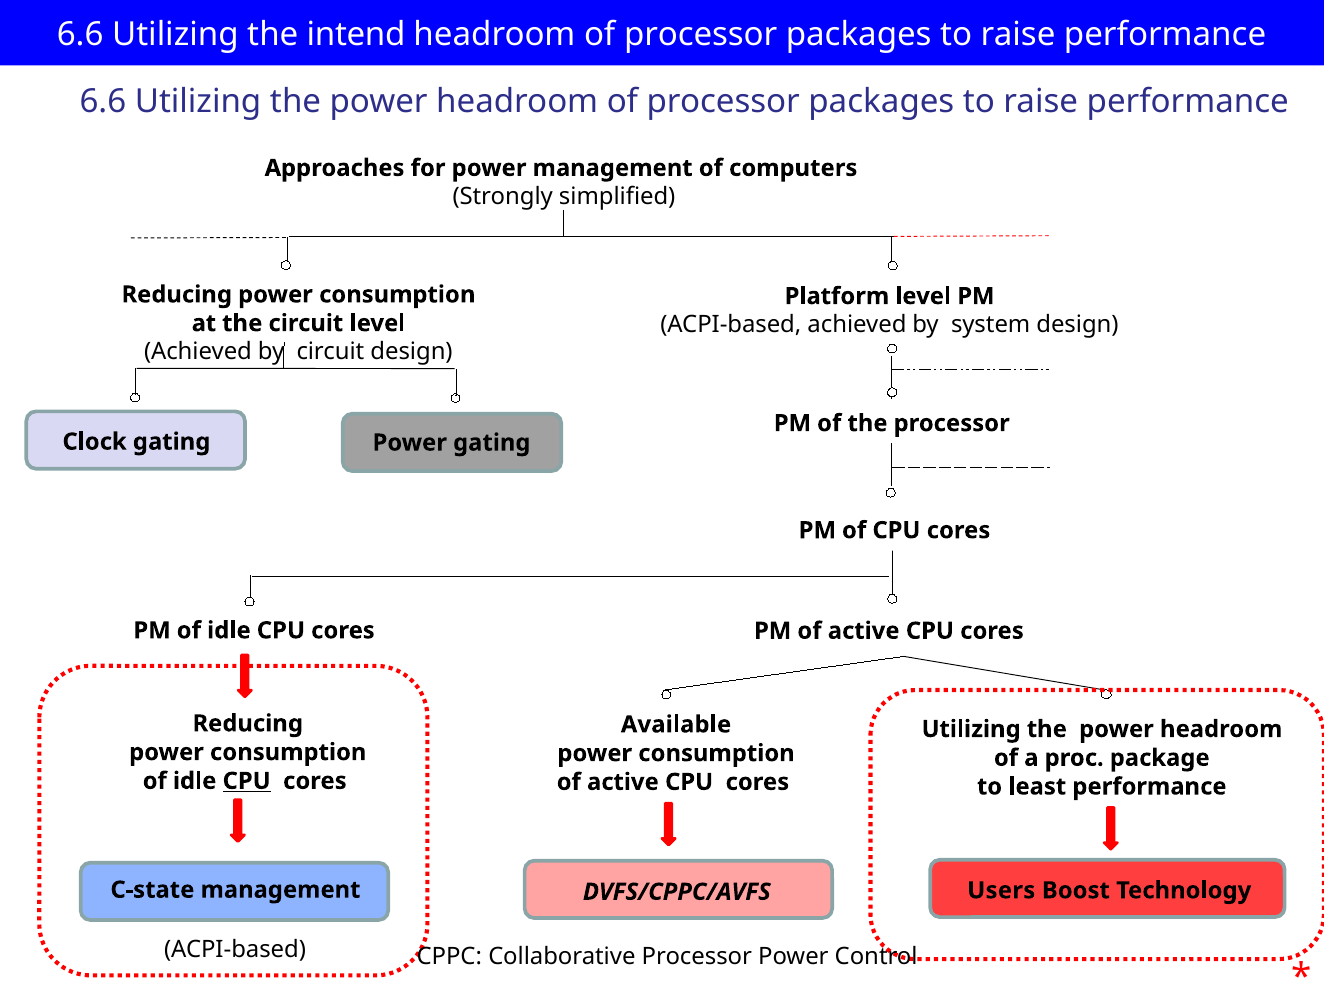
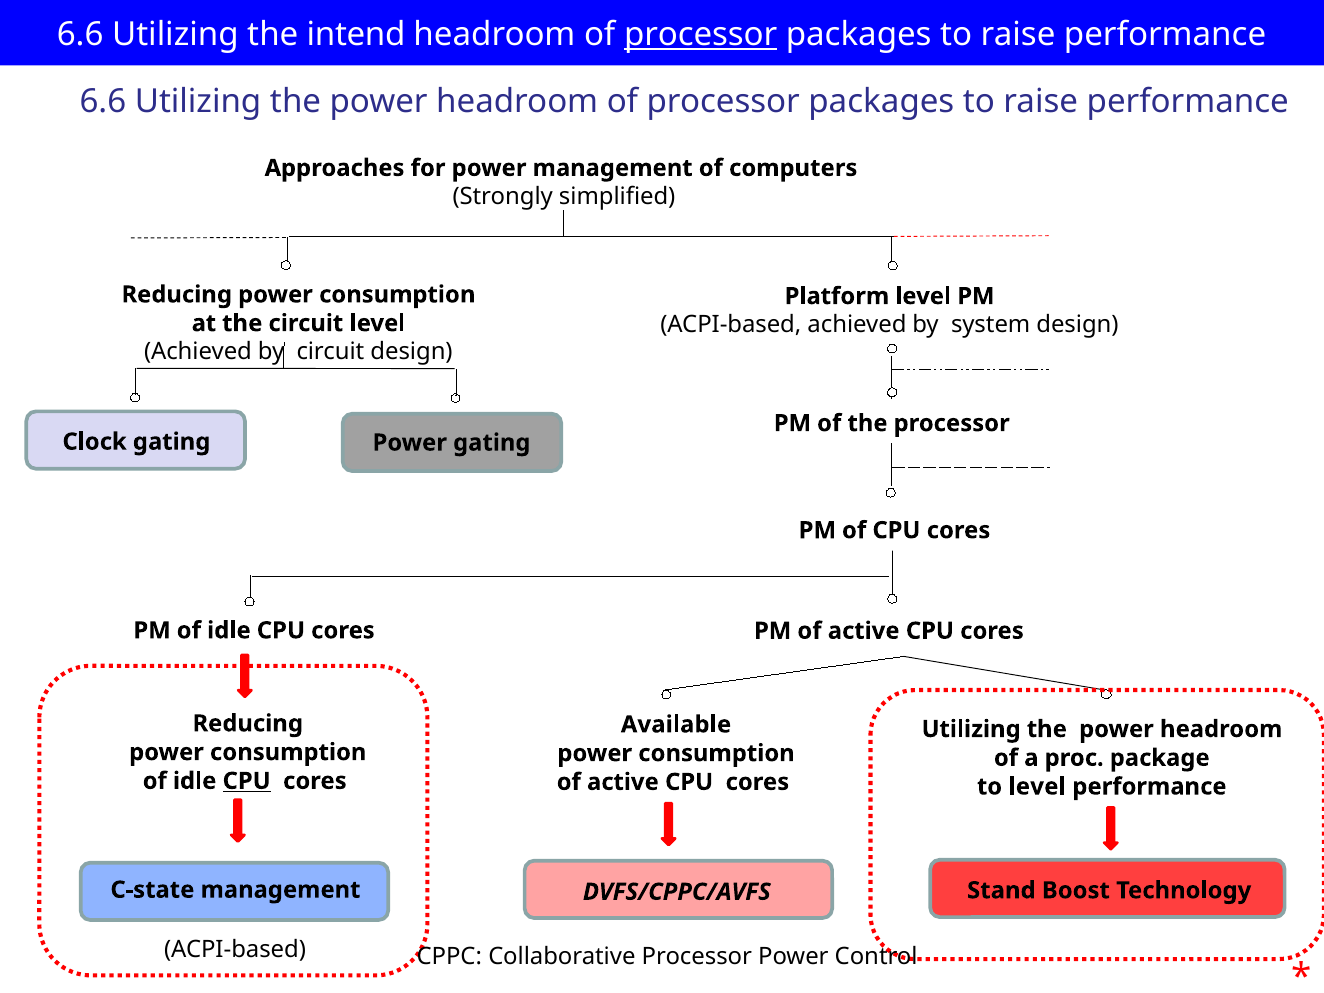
processor at (701, 35) underline: none -> present
to least: least -> level
Users: Users -> Stand
